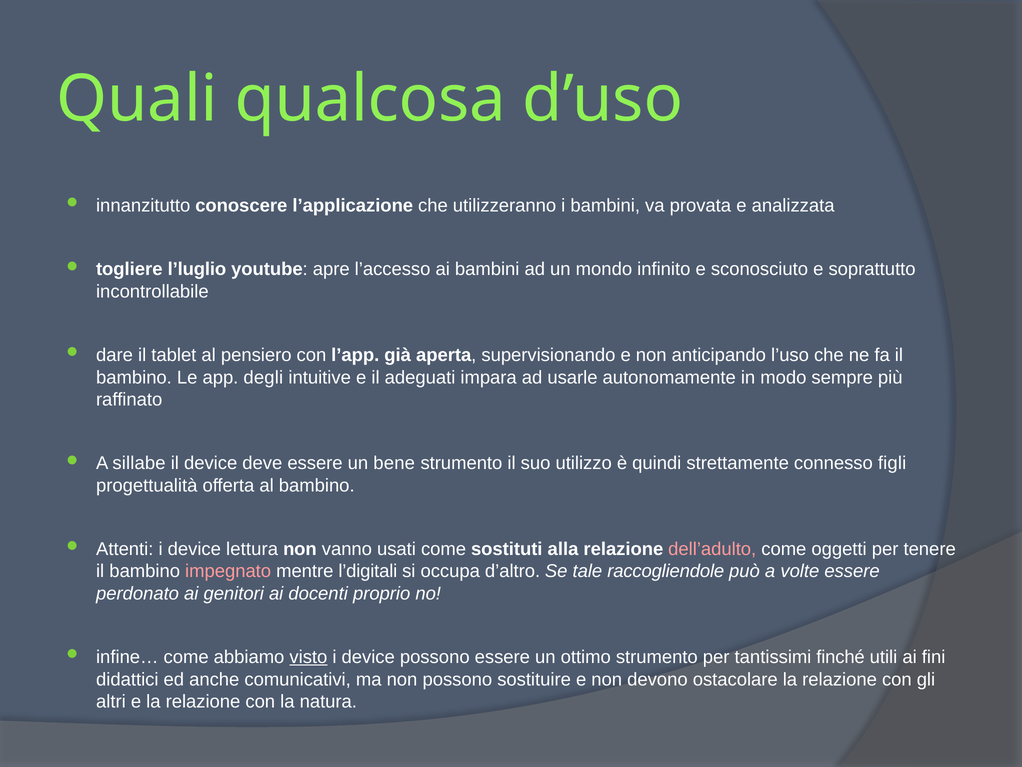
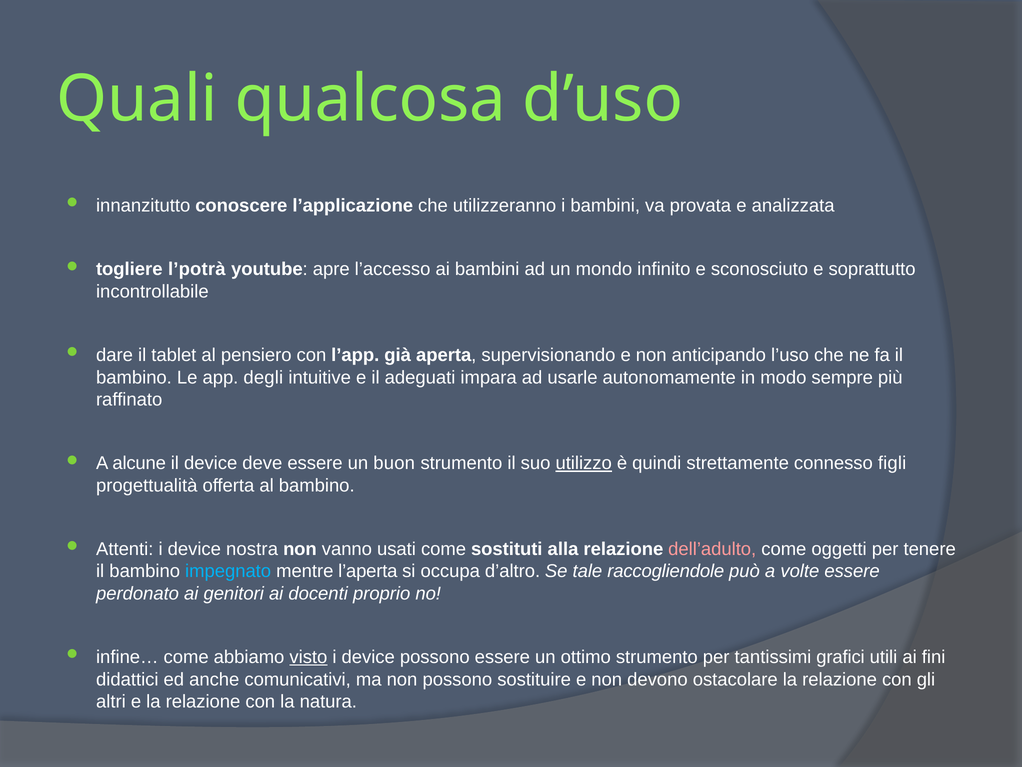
l’luglio: l’luglio -> l’potrà
sillabe: sillabe -> alcune
bene: bene -> buon
utilizzo underline: none -> present
lettura: lettura -> nostra
impegnato colour: pink -> light blue
l’digitali: l’digitali -> l’aperta
finché: finché -> grafici
